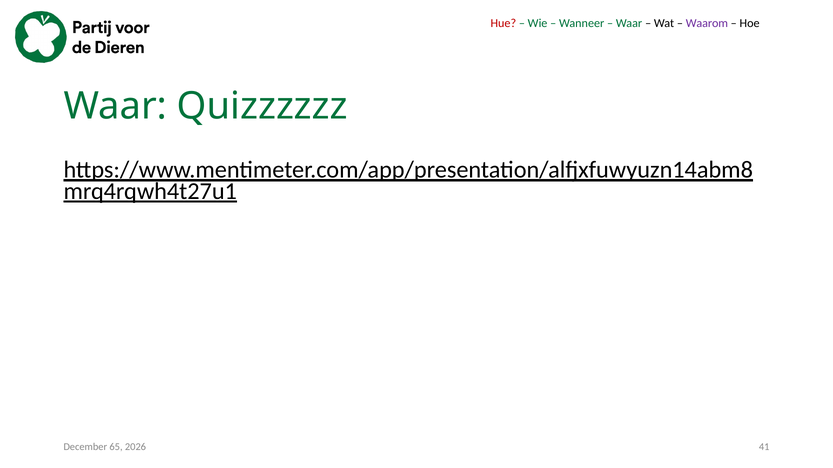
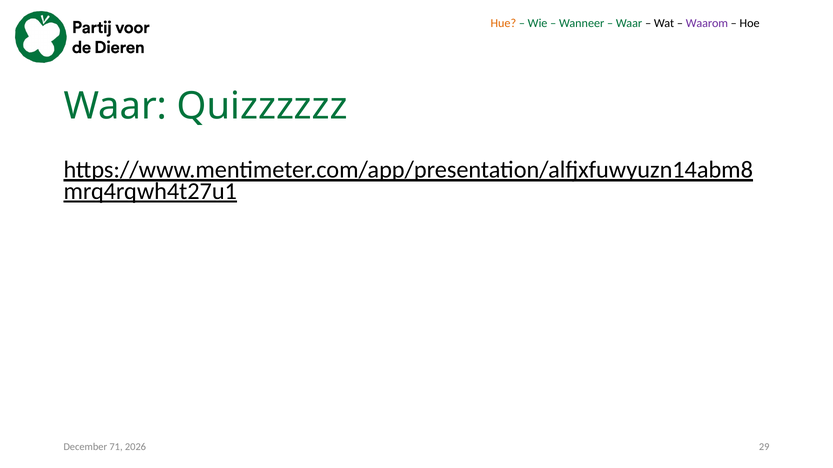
Hue colour: red -> orange
65: 65 -> 71
41: 41 -> 29
